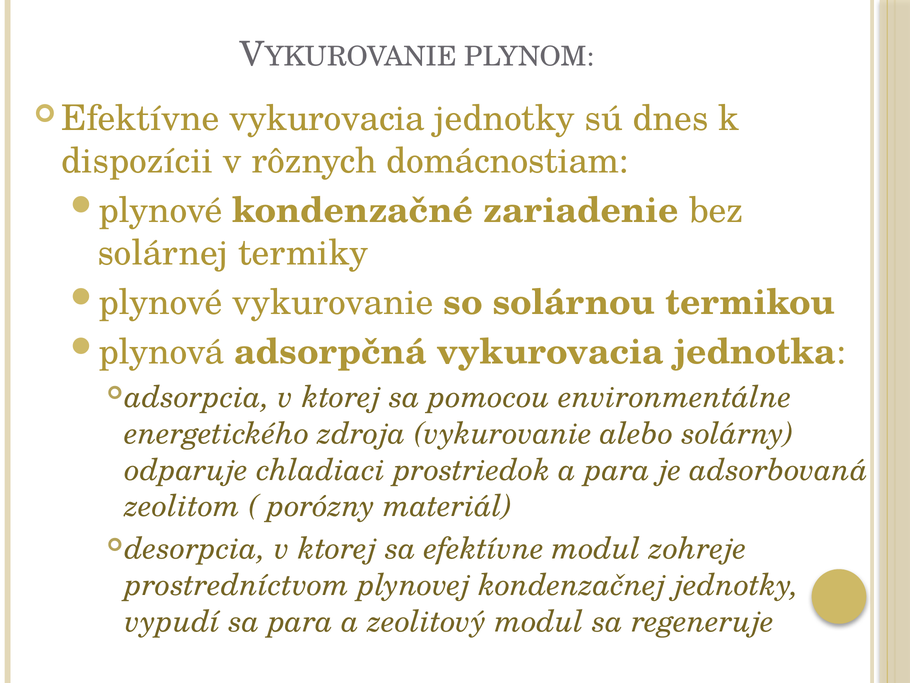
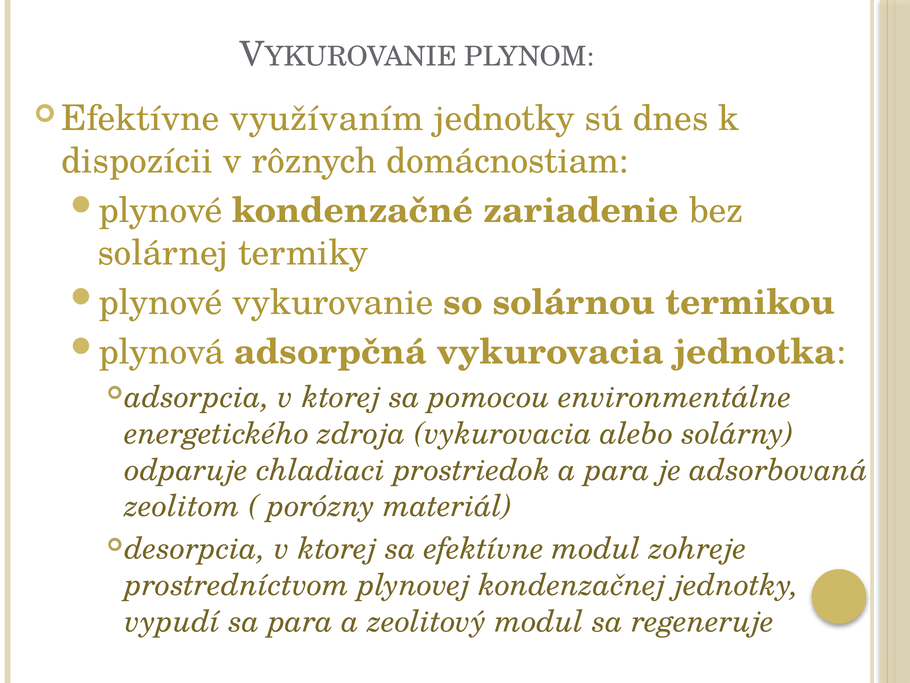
vykurovacia at (327, 119): vykurovacia -> využívaním
zdroja vykurovanie: vykurovanie -> vykurovacia
